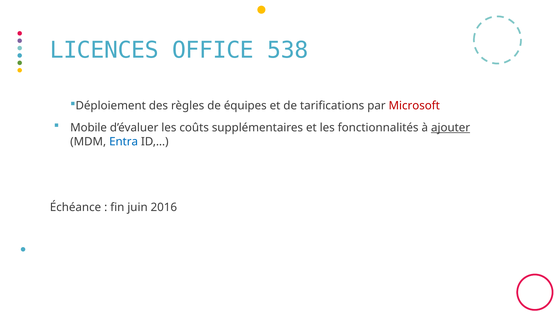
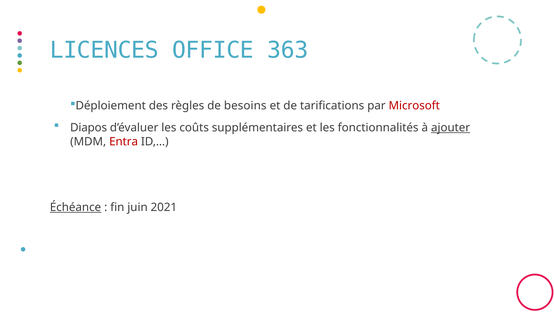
538: 538 -> 363
équipes: équipes -> besoins
Mobile: Mobile -> Diapos
Entra colour: blue -> red
Échéance underline: none -> present
2016: 2016 -> 2021
